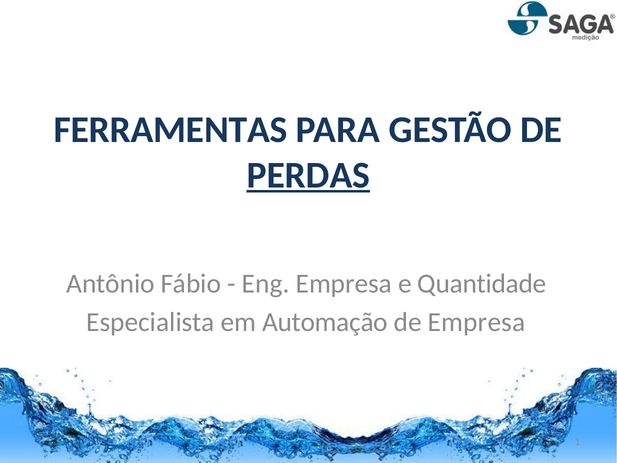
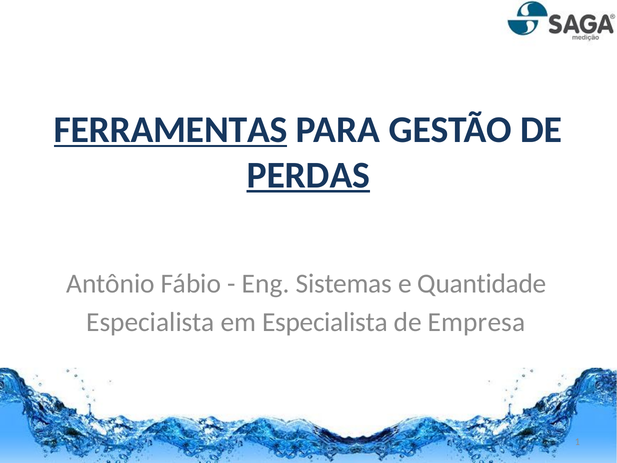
FERRAMENTAS underline: none -> present
Eng Empresa: Empresa -> Sistemas
em Automação: Automação -> Especialista
